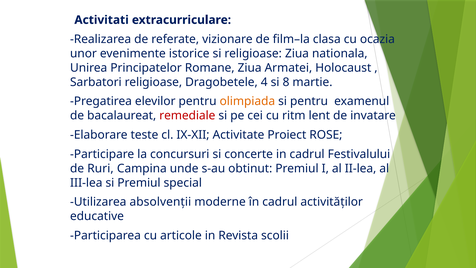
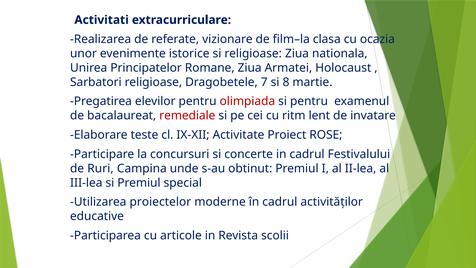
4: 4 -> 7
olimpiada colour: orange -> red
absolvenții: absolvenții -> proiectelor
